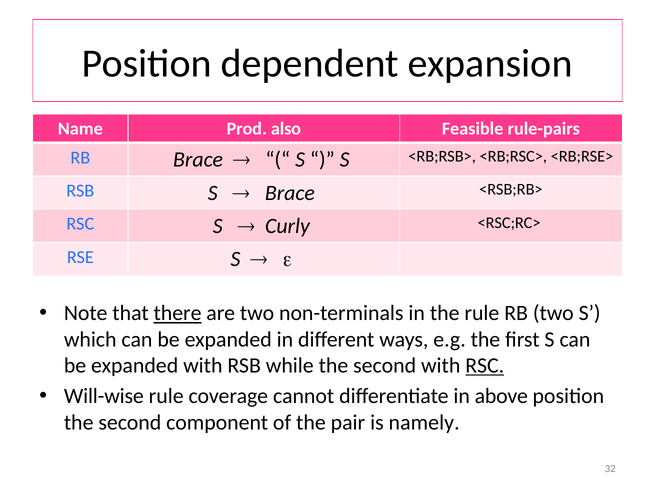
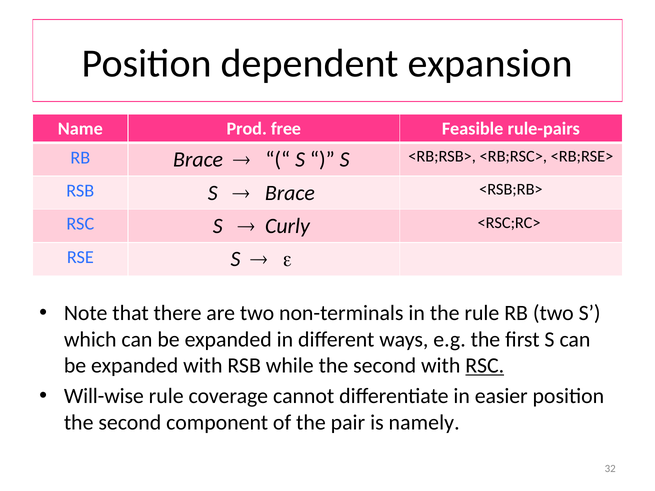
also: also -> free
there underline: present -> none
above: above -> easier
